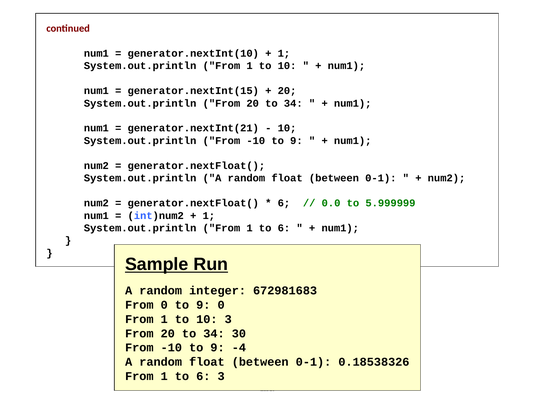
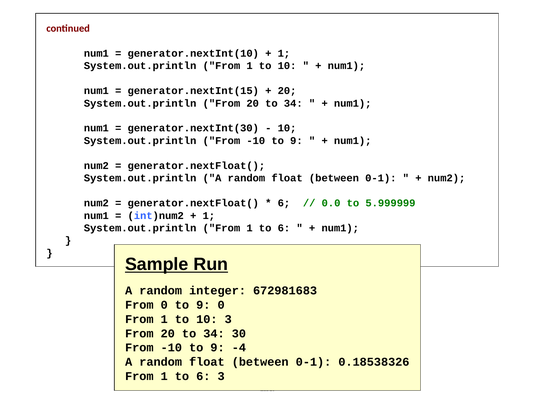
generator.nextInt(21: generator.nextInt(21 -> generator.nextInt(30
